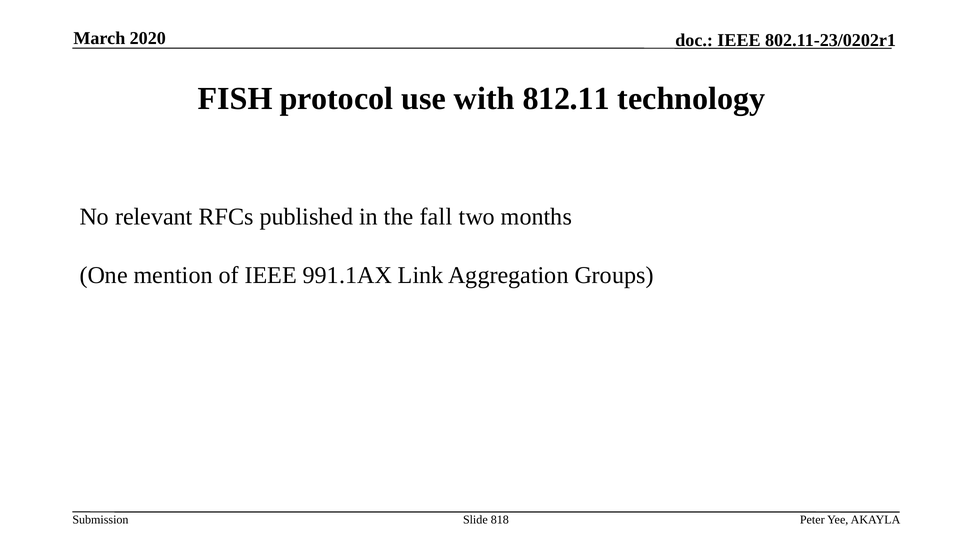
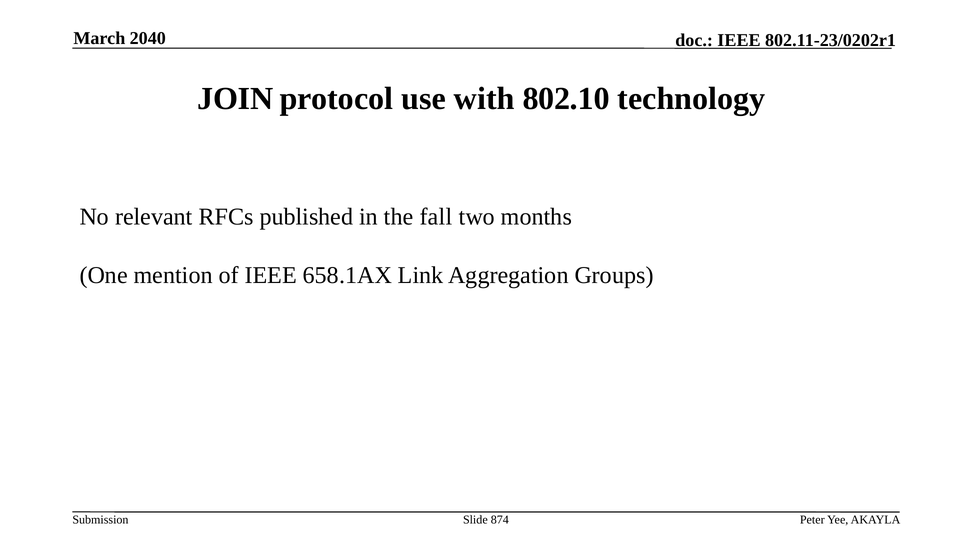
2020: 2020 -> 2040
FISH: FISH -> JOIN
812.11: 812.11 -> 802.10
991.1AX: 991.1AX -> 658.1AX
818: 818 -> 874
